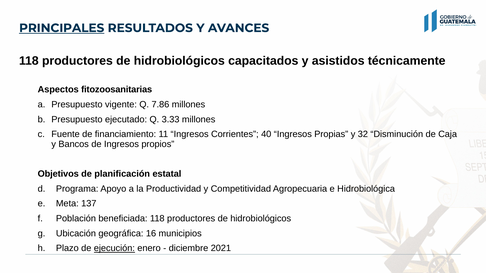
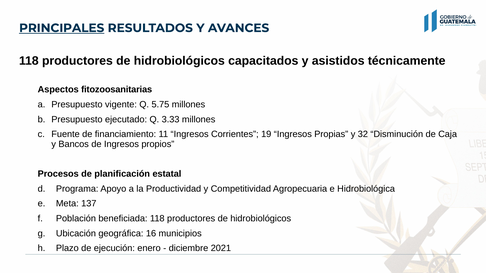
7.86: 7.86 -> 5.75
40: 40 -> 19
Objetivos: Objetivos -> Procesos
ejecución underline: present -> none
